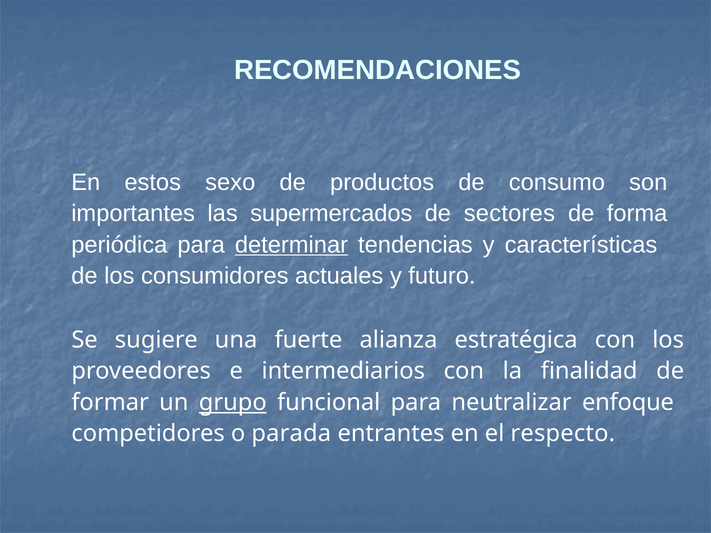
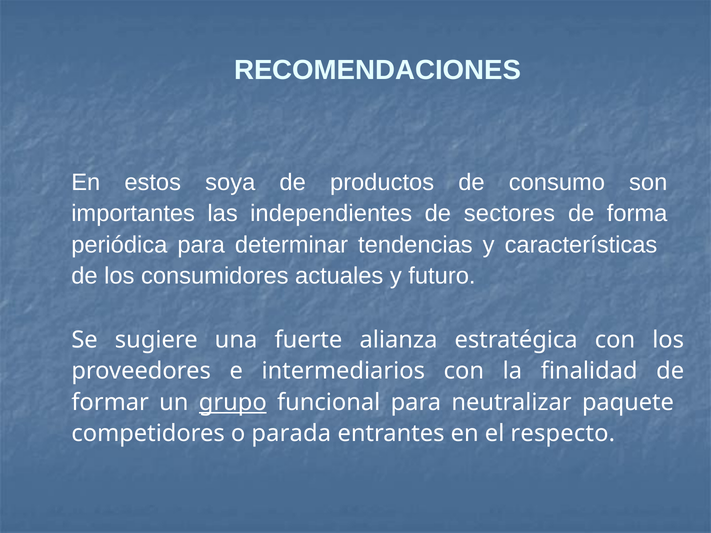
sexo: sexo -> soya
supermercados: supermercados -> independientes
determinar underline: present -> none
enfoque: enfoque -> paquete
